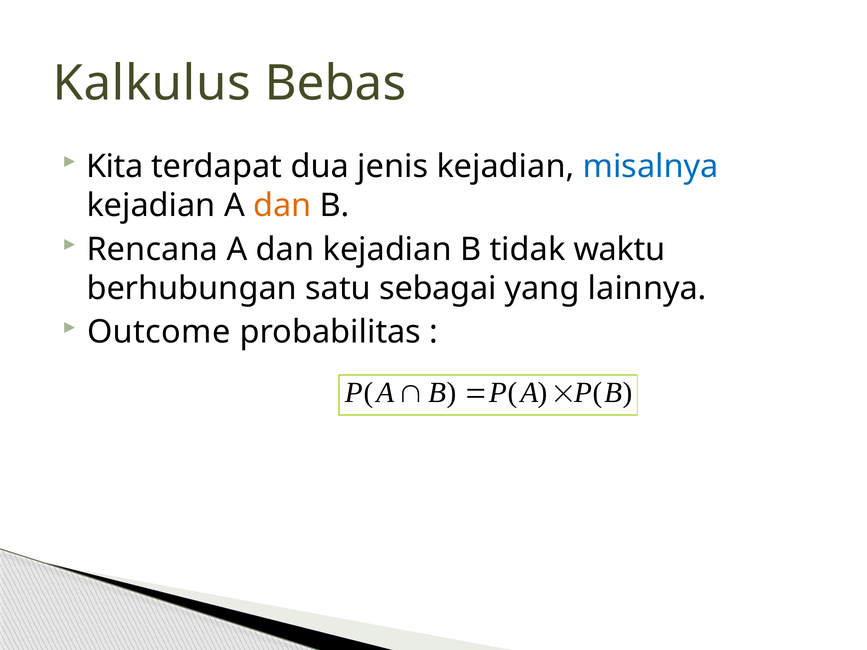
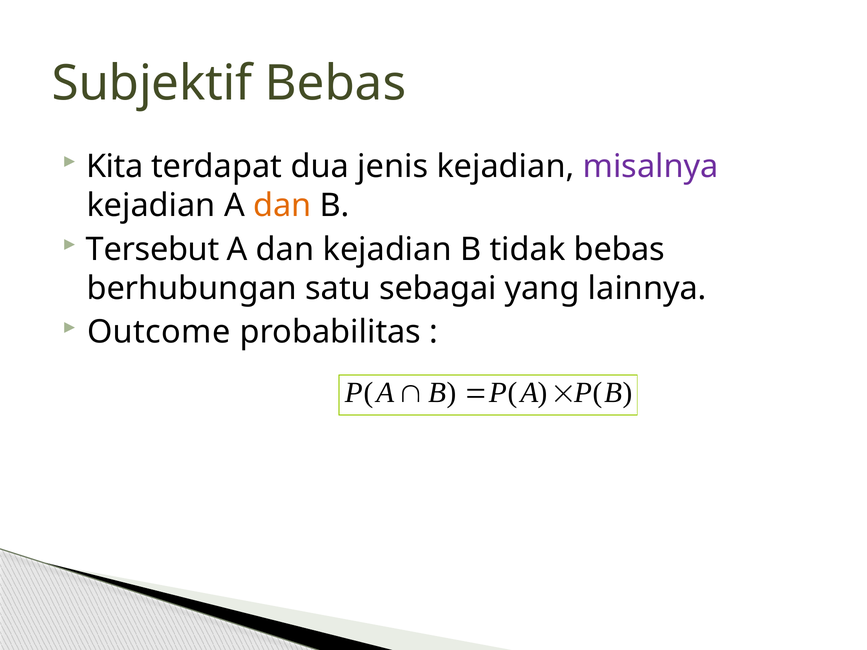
Kalkulus: Kalkulus -> Subjektif
misalnya colour: blue -> purple
Rencana: Rencana -> Tersebut
tidak waktu: waktu -> bebas
